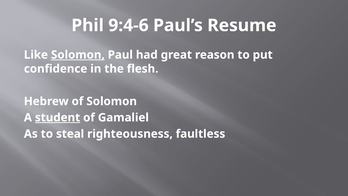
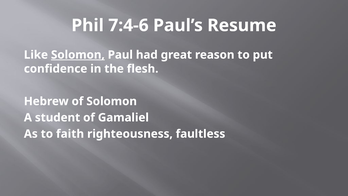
9:4-6: 9:4-6 -> 7:4-6
student underline: present -> none
steal: steal -> faith
